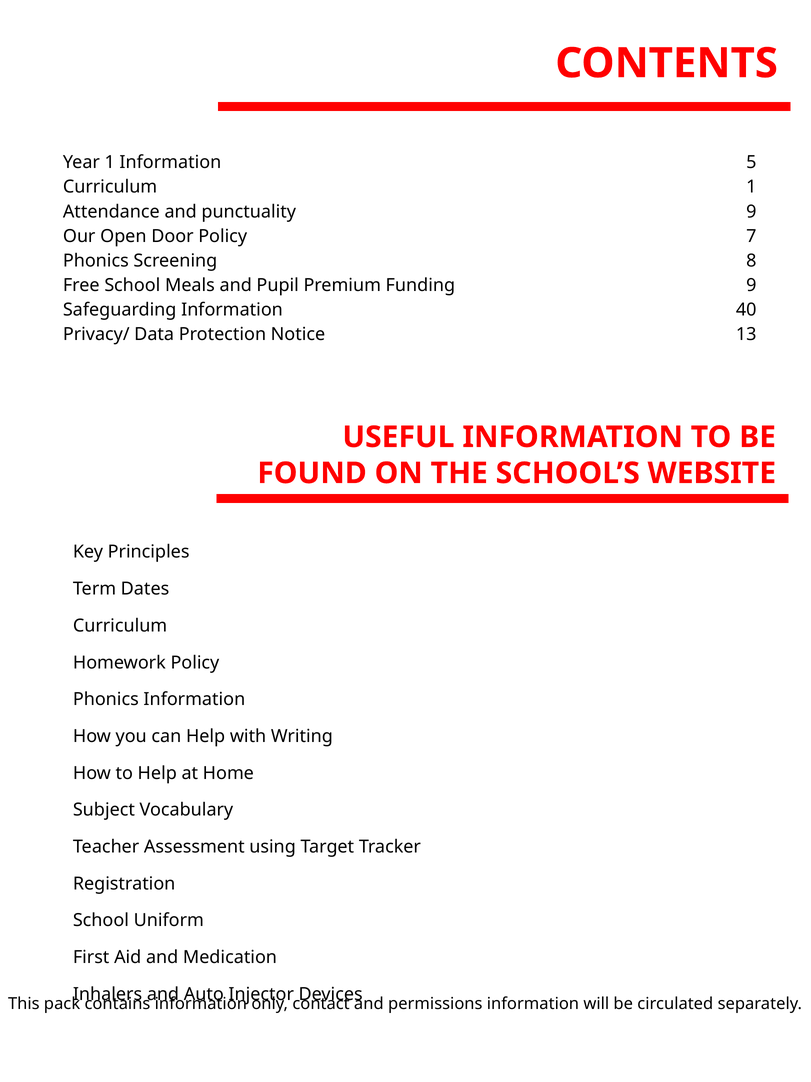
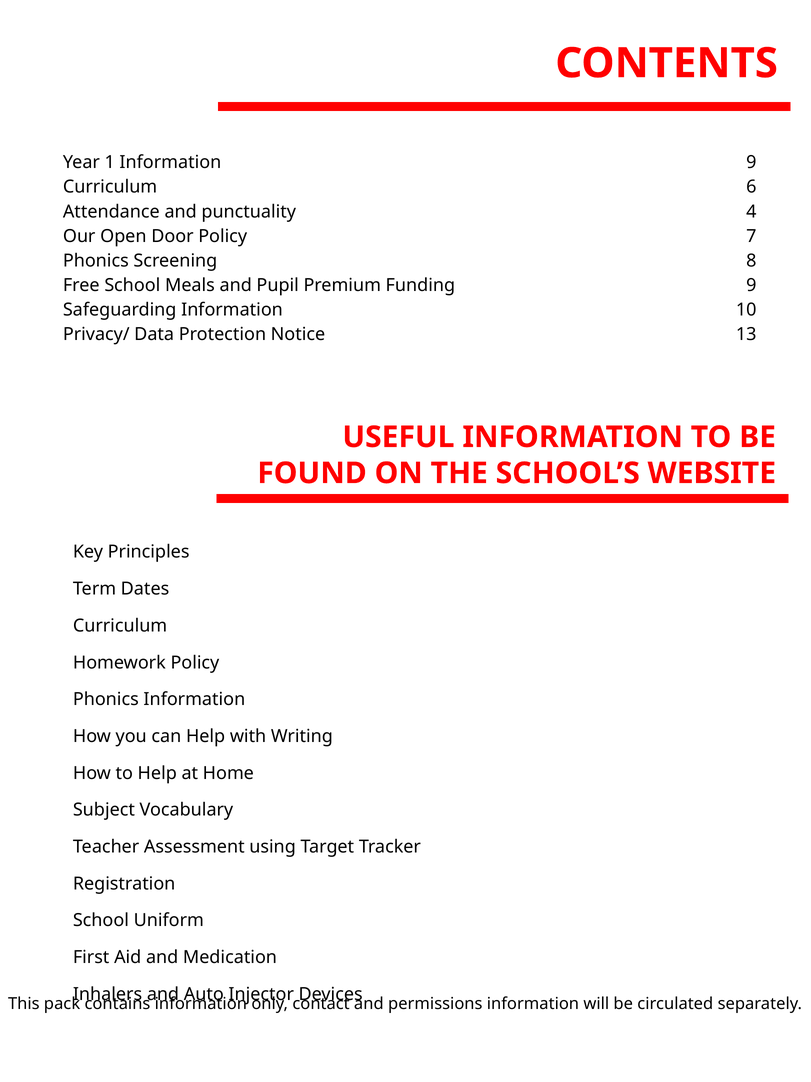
Information 5: 5 -> 9
Curriculum 1: 1 -> 6
punctuality 9: 9 -> 4
40: 40 -> 10
